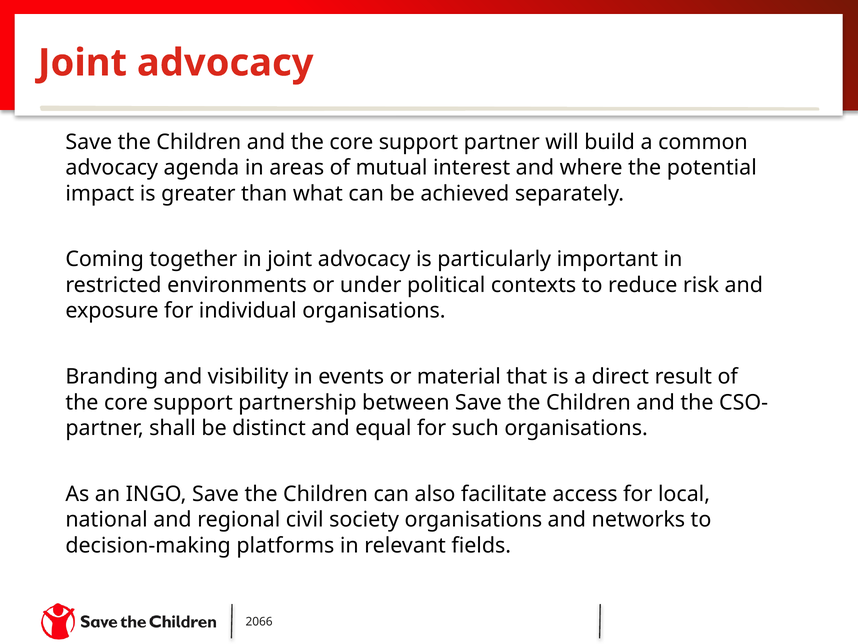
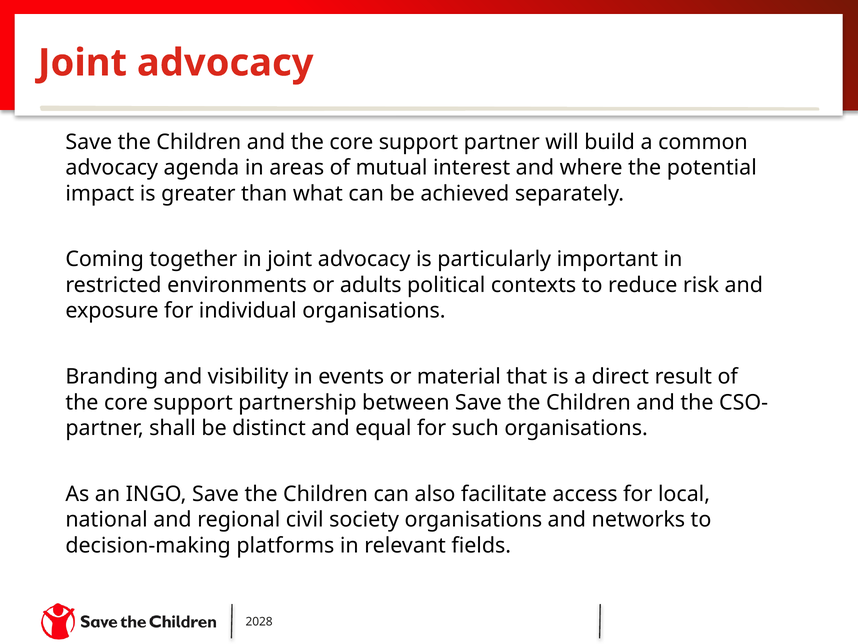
under: under -> adults
2066: 2066 -> 2028
